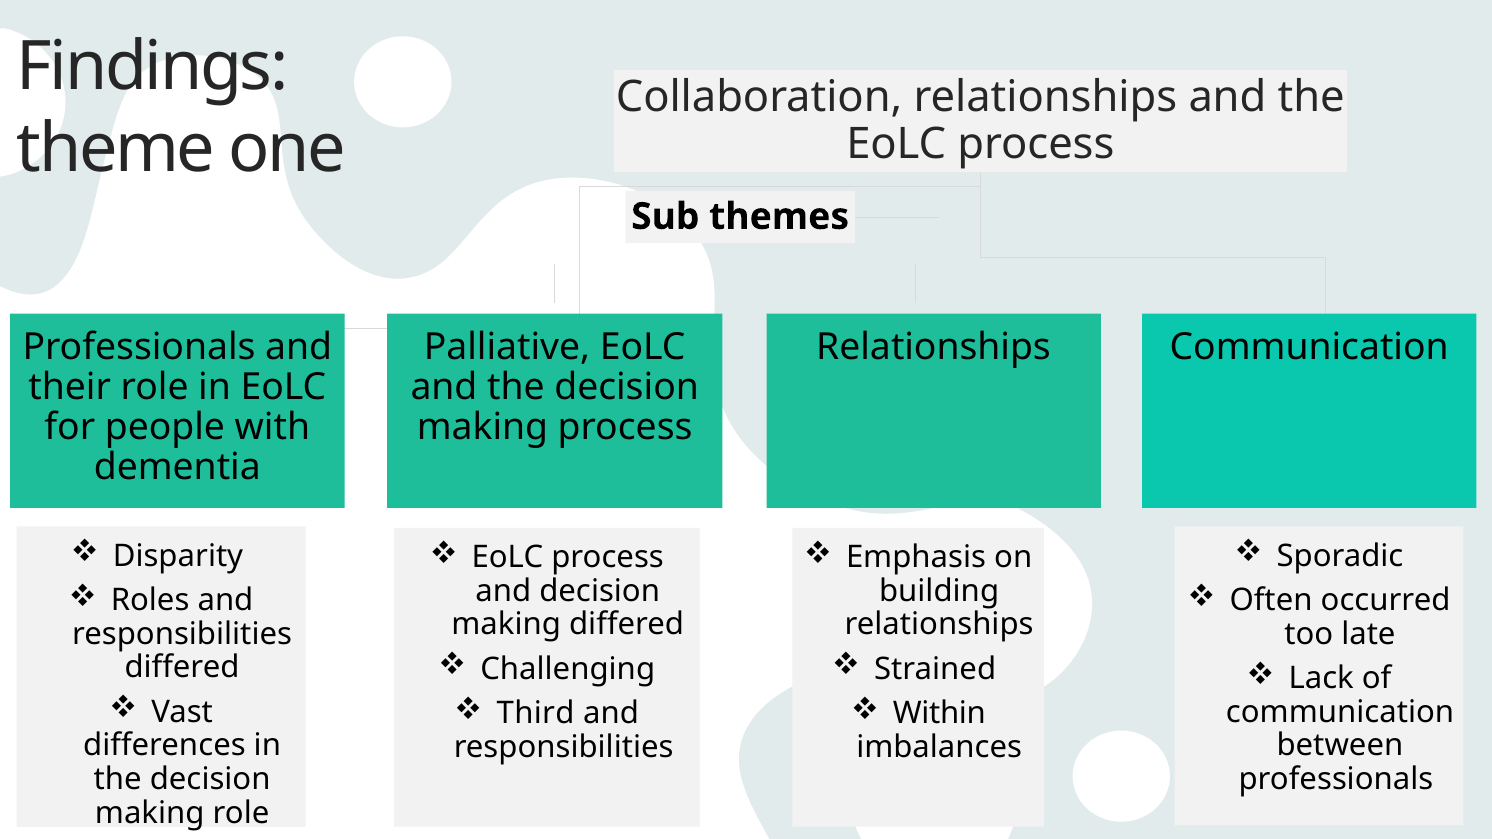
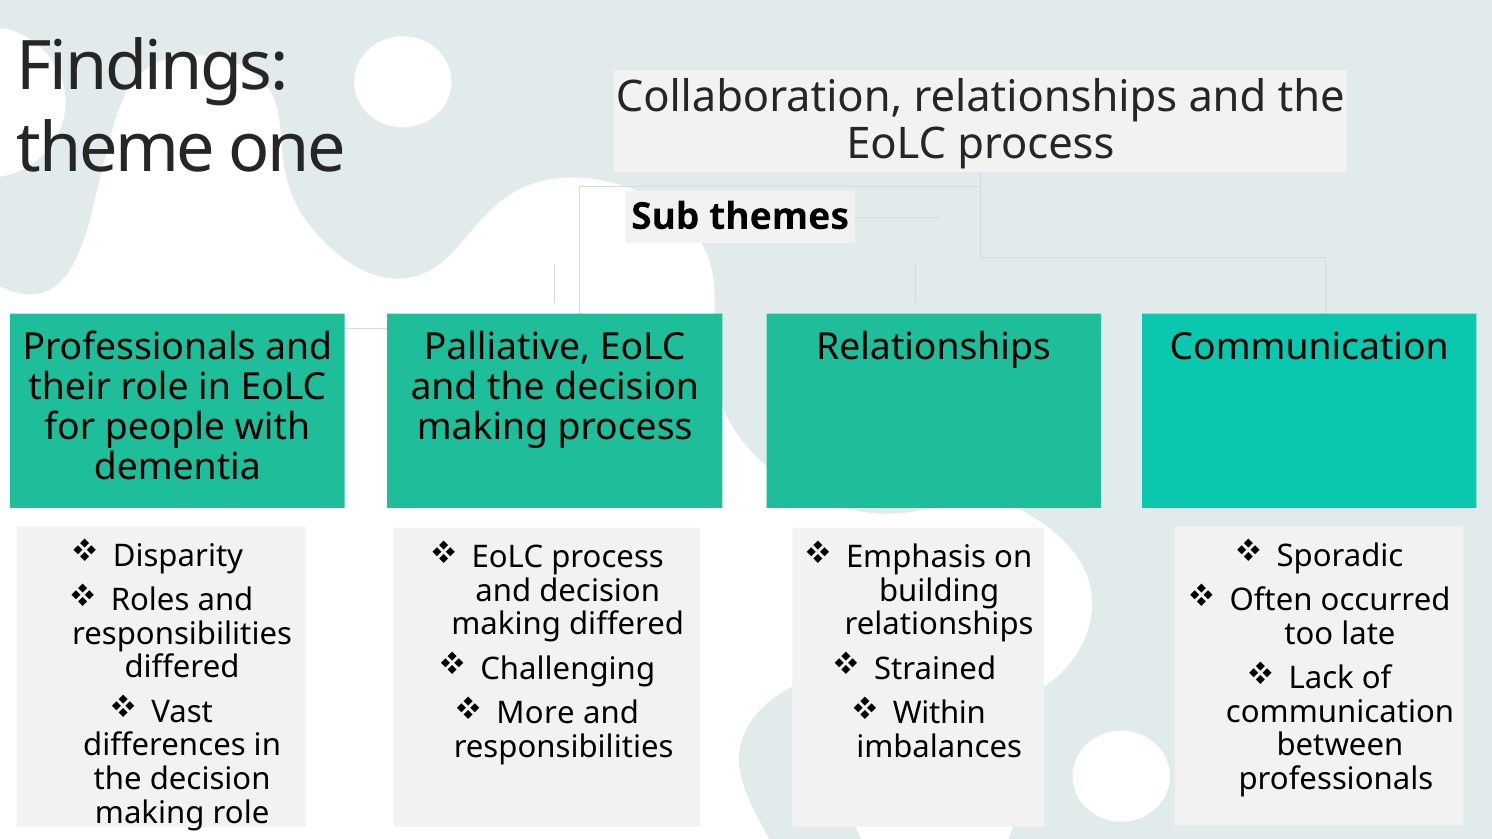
Third: Third -> More
